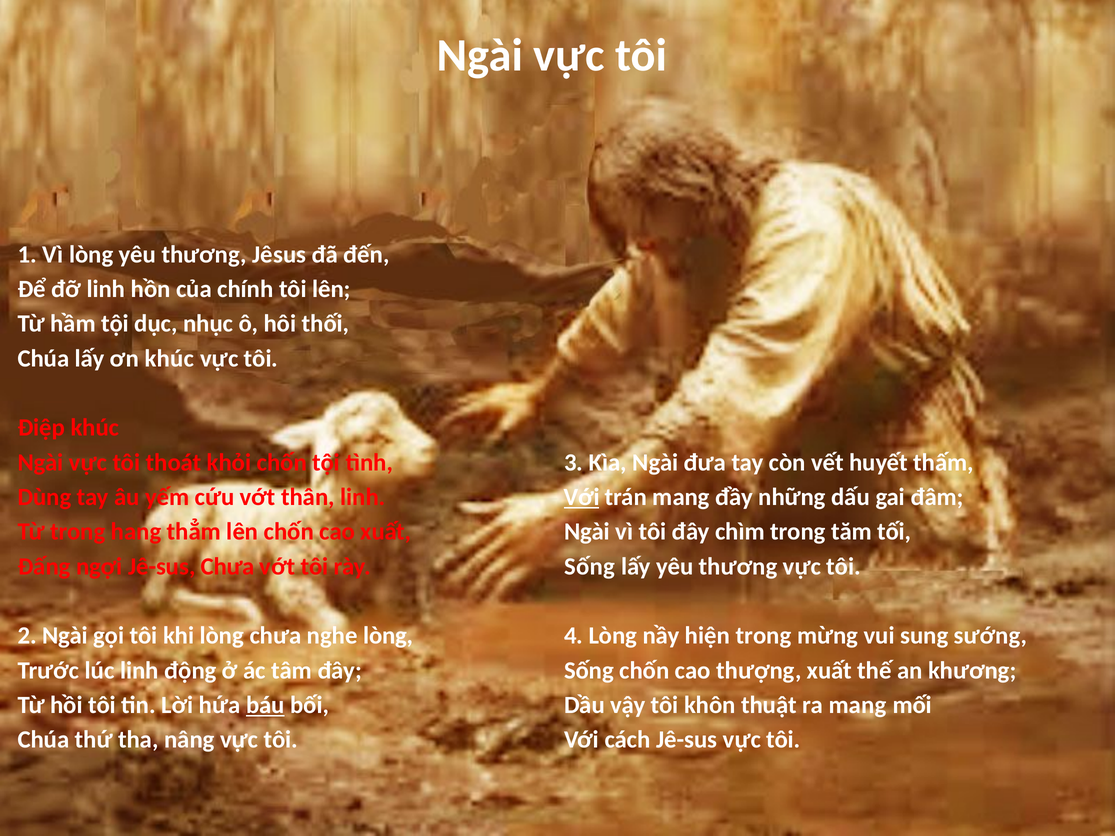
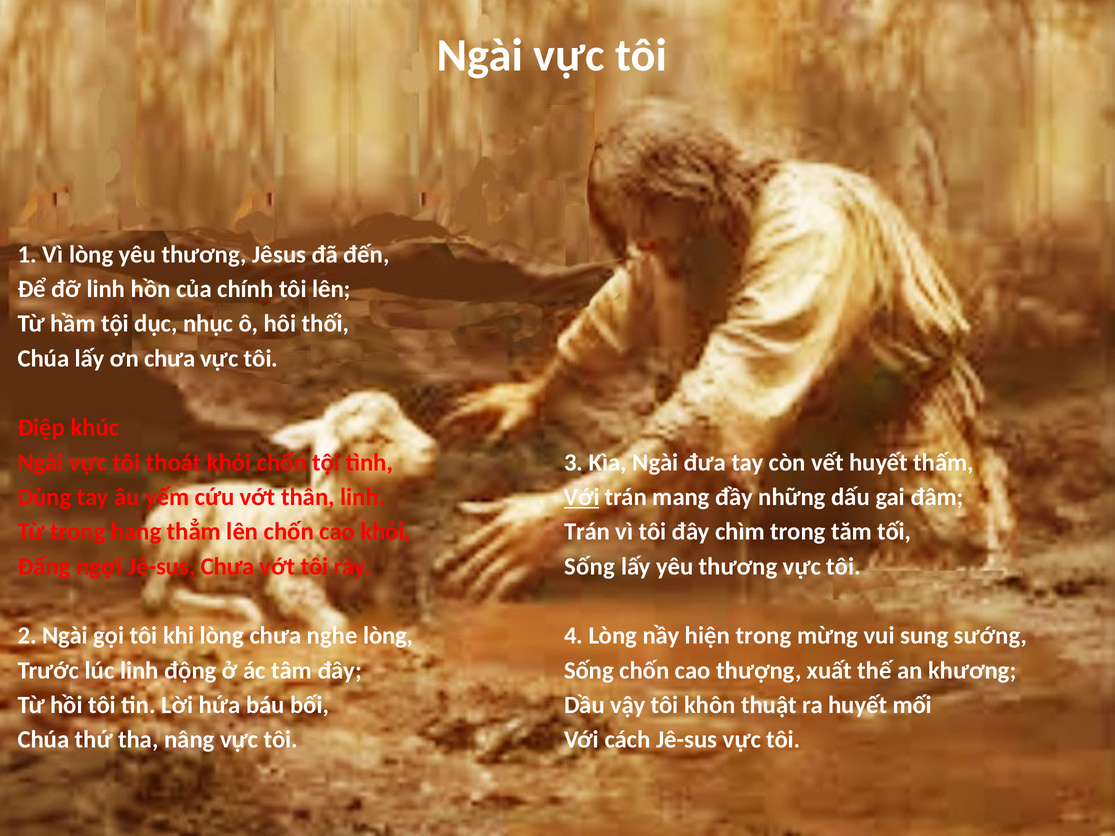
ơn khúc: khúc -> chưa
cao xuất: xuất -> khỏi
Ngài at (587, 532): Ngài -> Trán
báu underline: present -> none
ra mang: mang -> huyết
